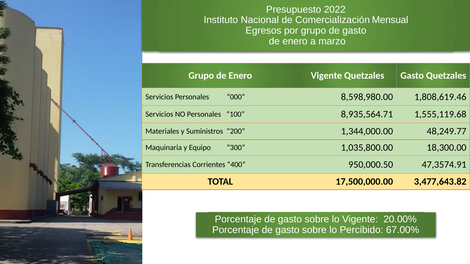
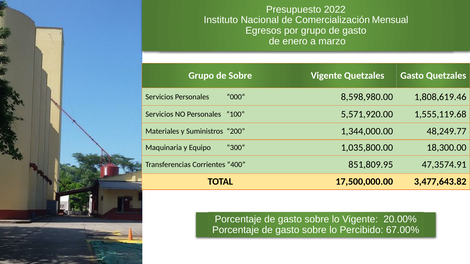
Grupo de Enero: Enero -> Sobre
8,935,564.71: 8,935,564.71 -> 5,571,920.00
950,000.50: 950,000.50 -> 851,809.95
